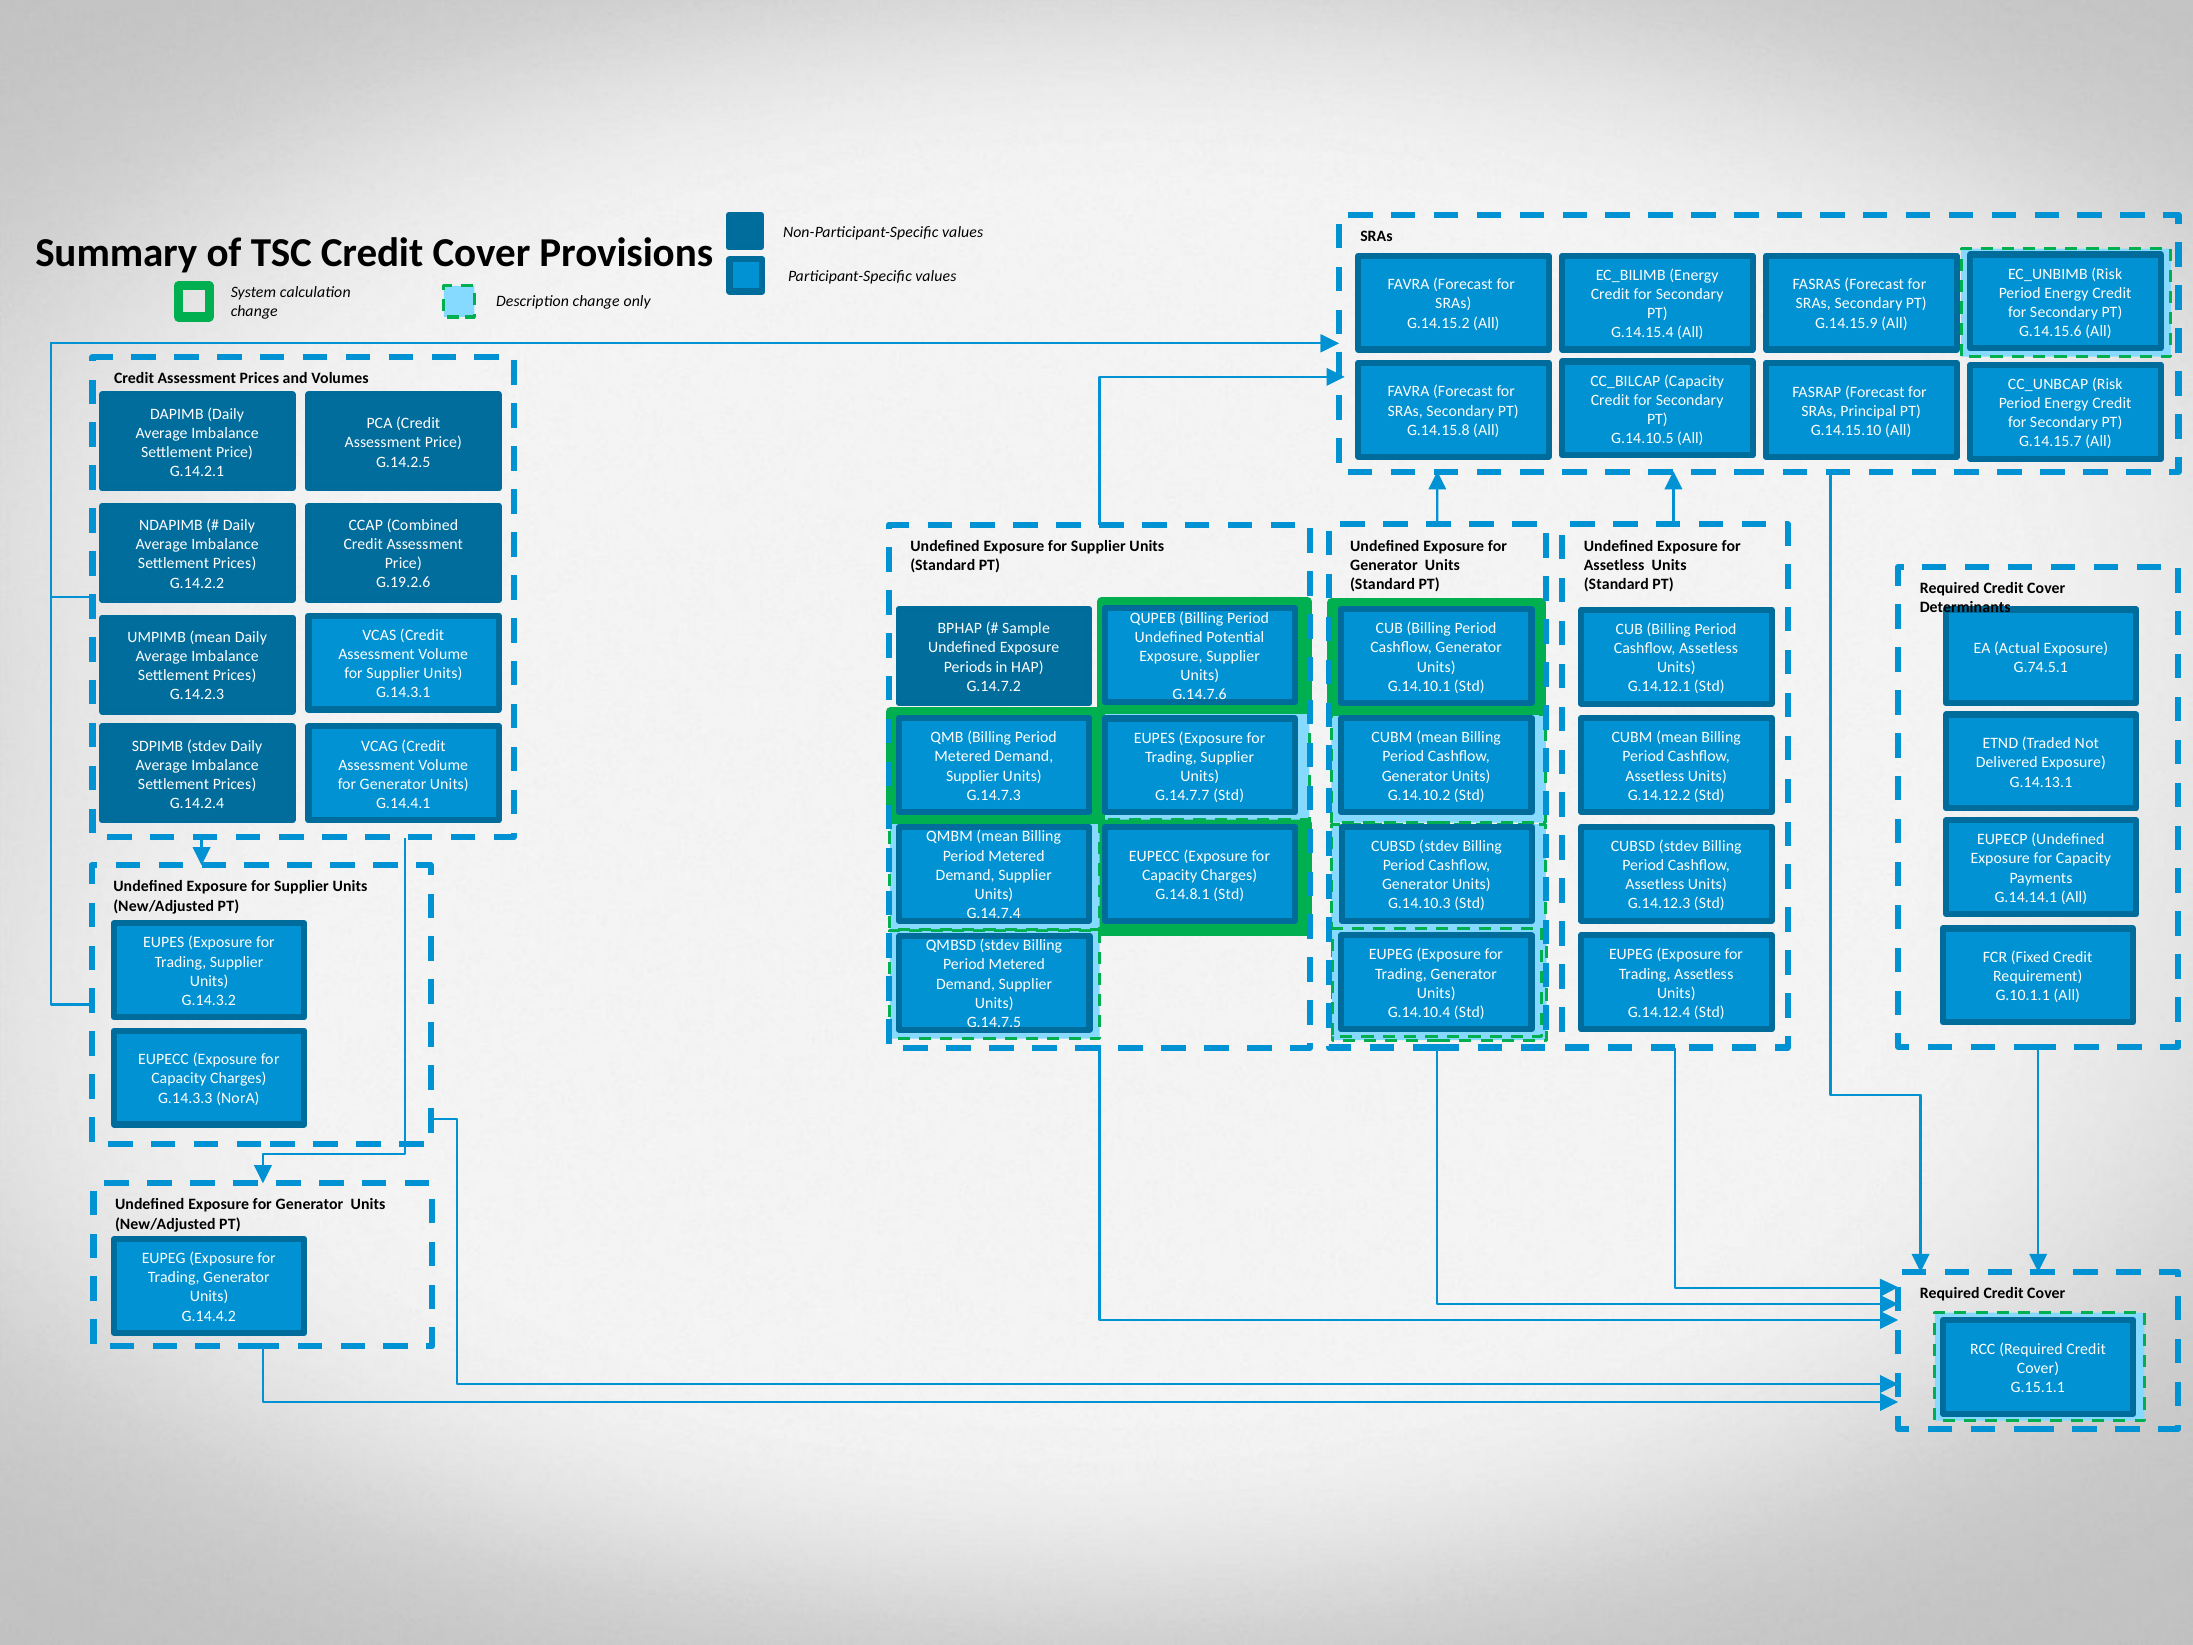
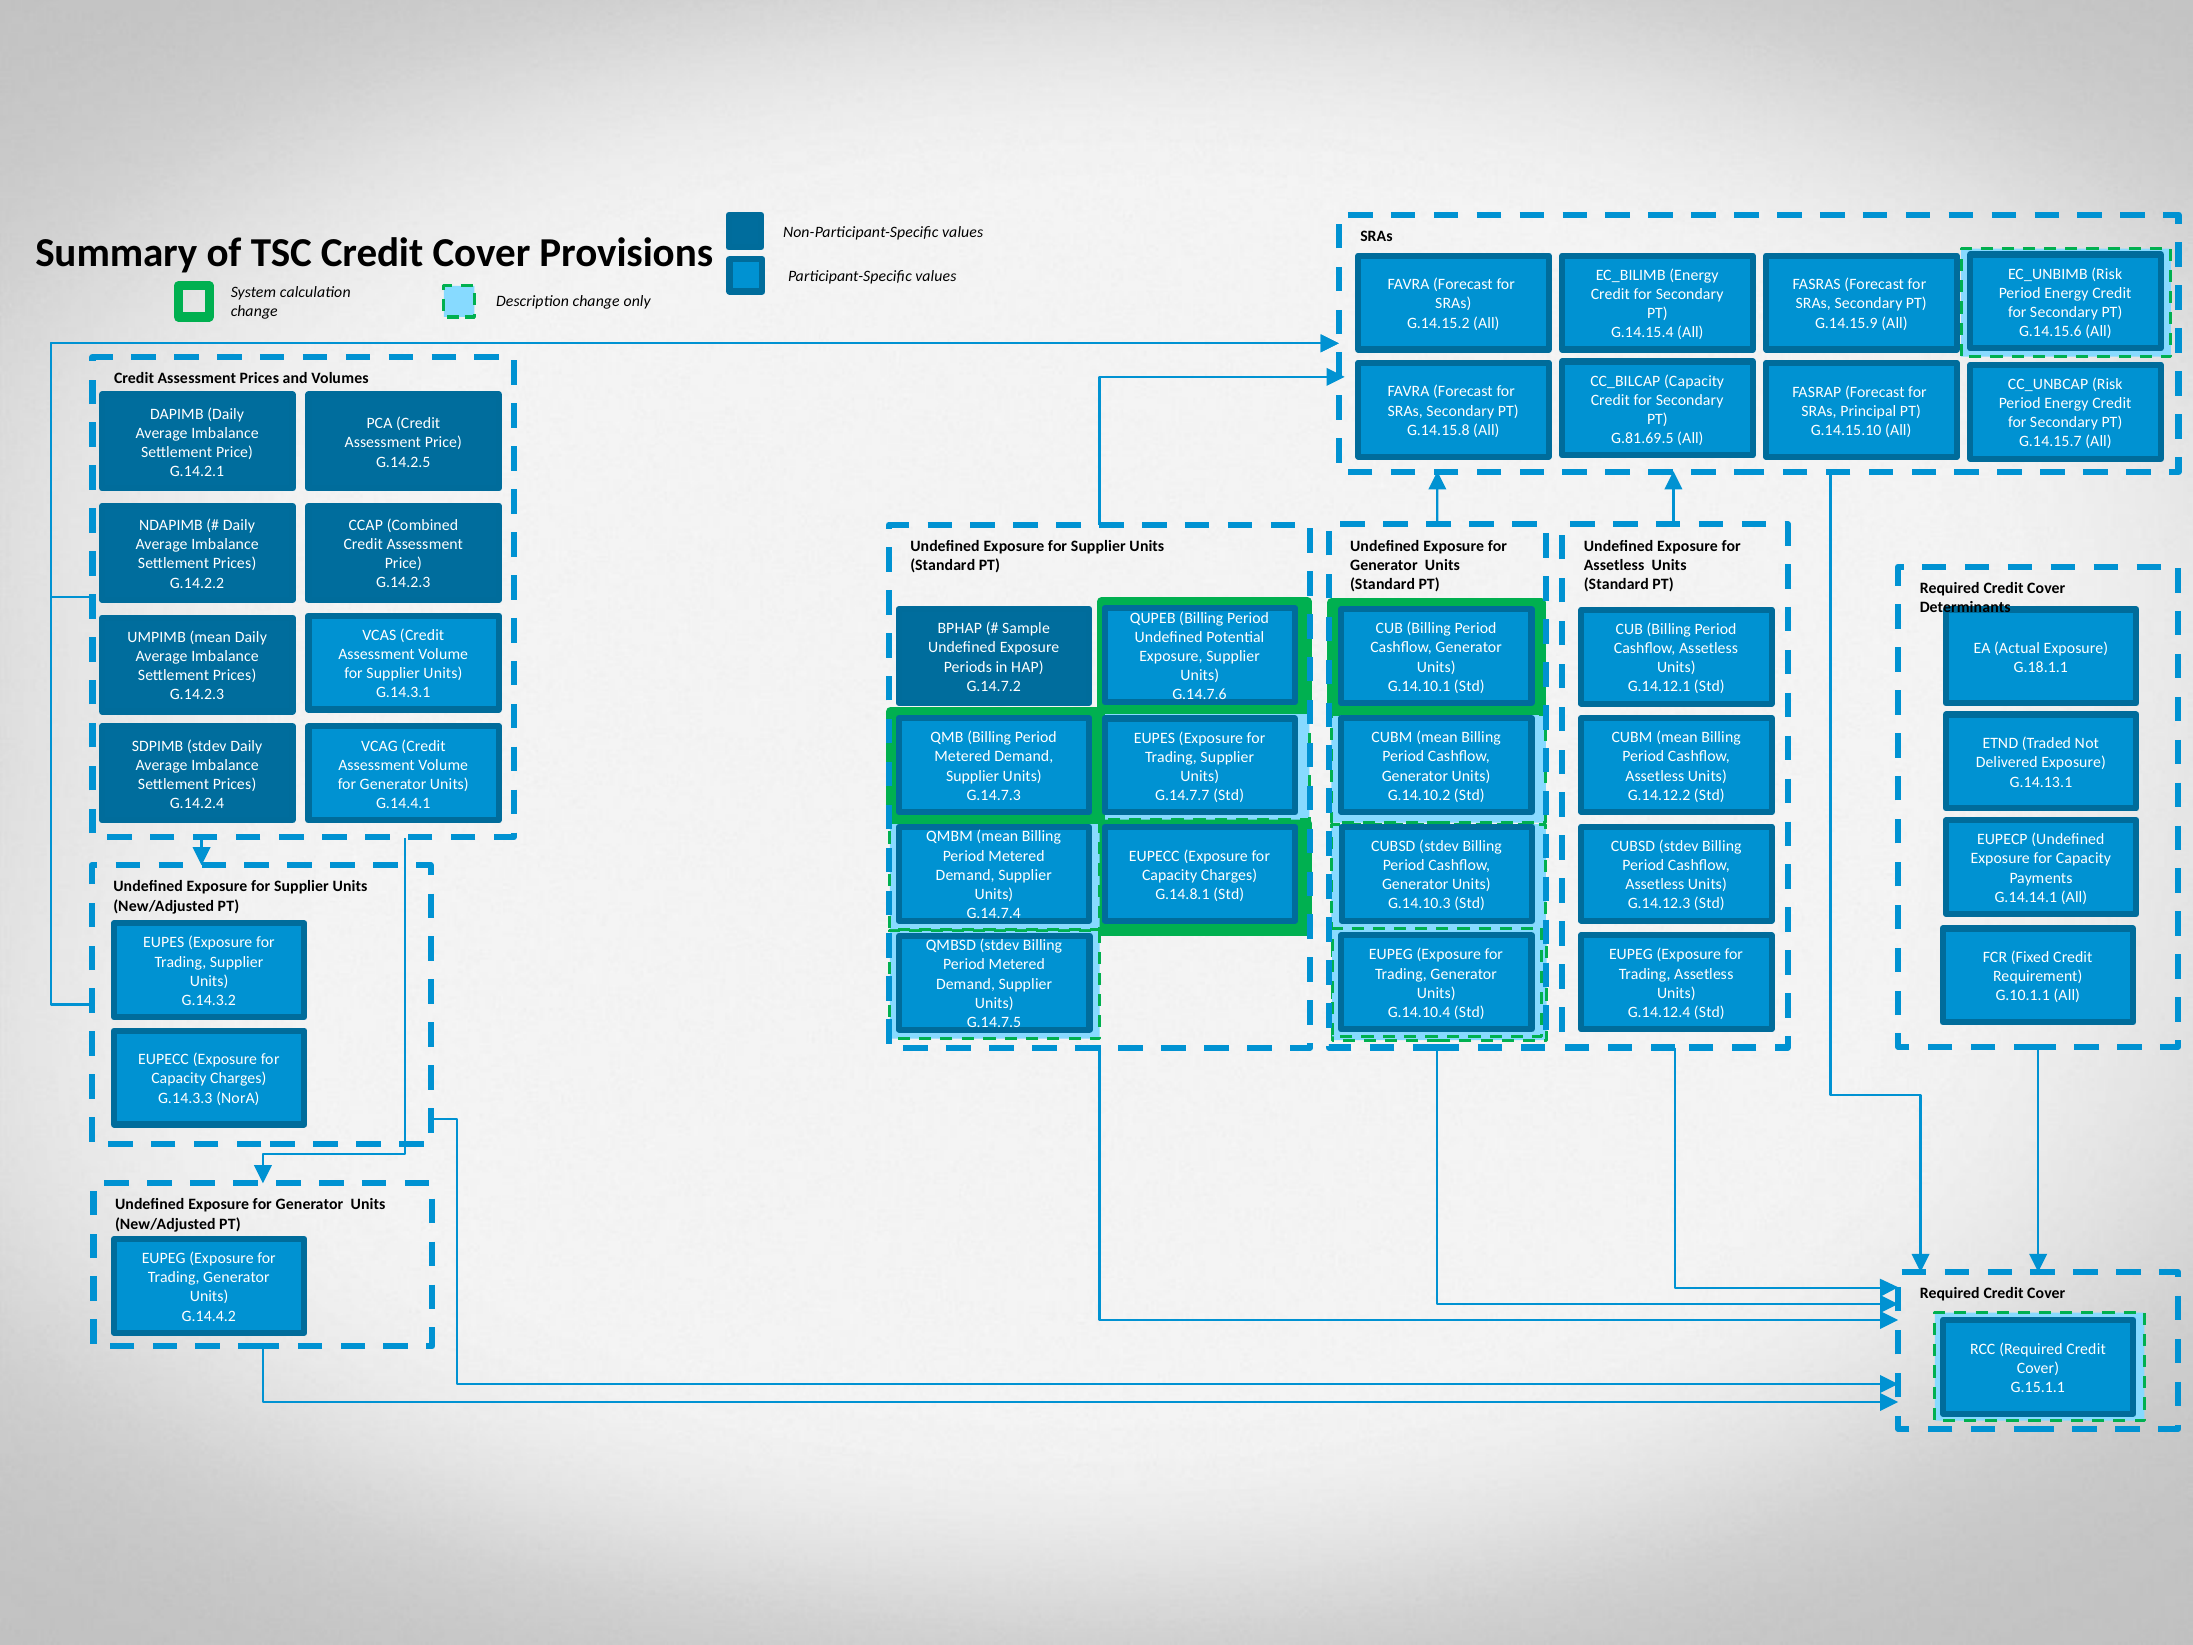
G.14.10.5: G.14.10.5 -> G.81.69.5
G.19.2.6 at (403, 583): G.19.2.6 -> G.14.2.3
G.74.5.1: G.74.5.1 -> G.18.1.1
